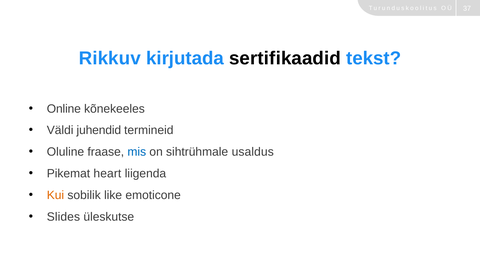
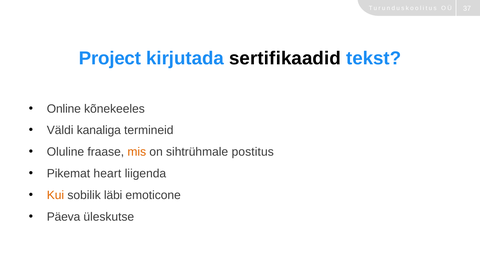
Rikkuv: Rikkuv -> Project
juhendid: juhendid -> kanaliga
mis colour: blue -> orange
usaldus: usaldus -> postitus
like: like -> läbi
Slides: Slides -> Päeva
